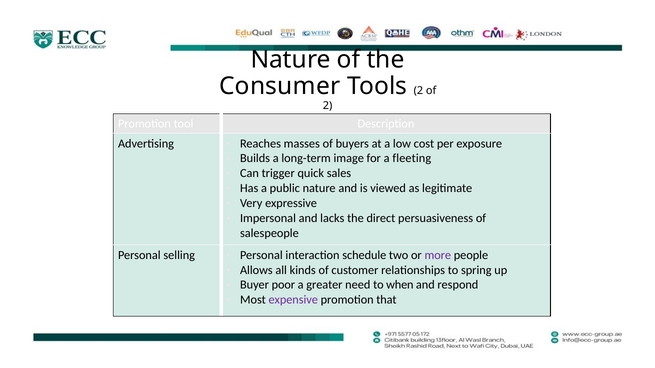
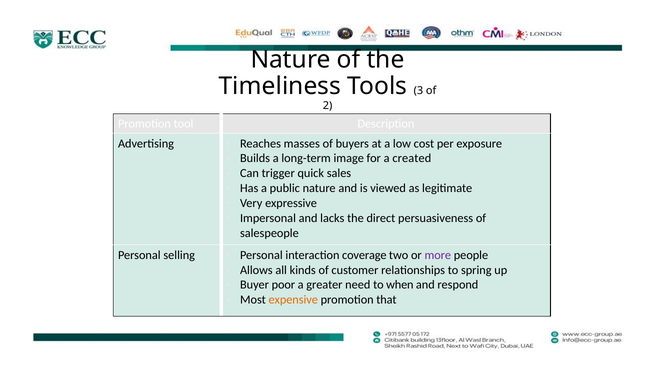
Consumer: Consumer -> Timeliness
Tools 2: 2 -> 3
fleeting: fleeting -> created
schedule: schedule -> coverage
expensive colour: purple -> orange
